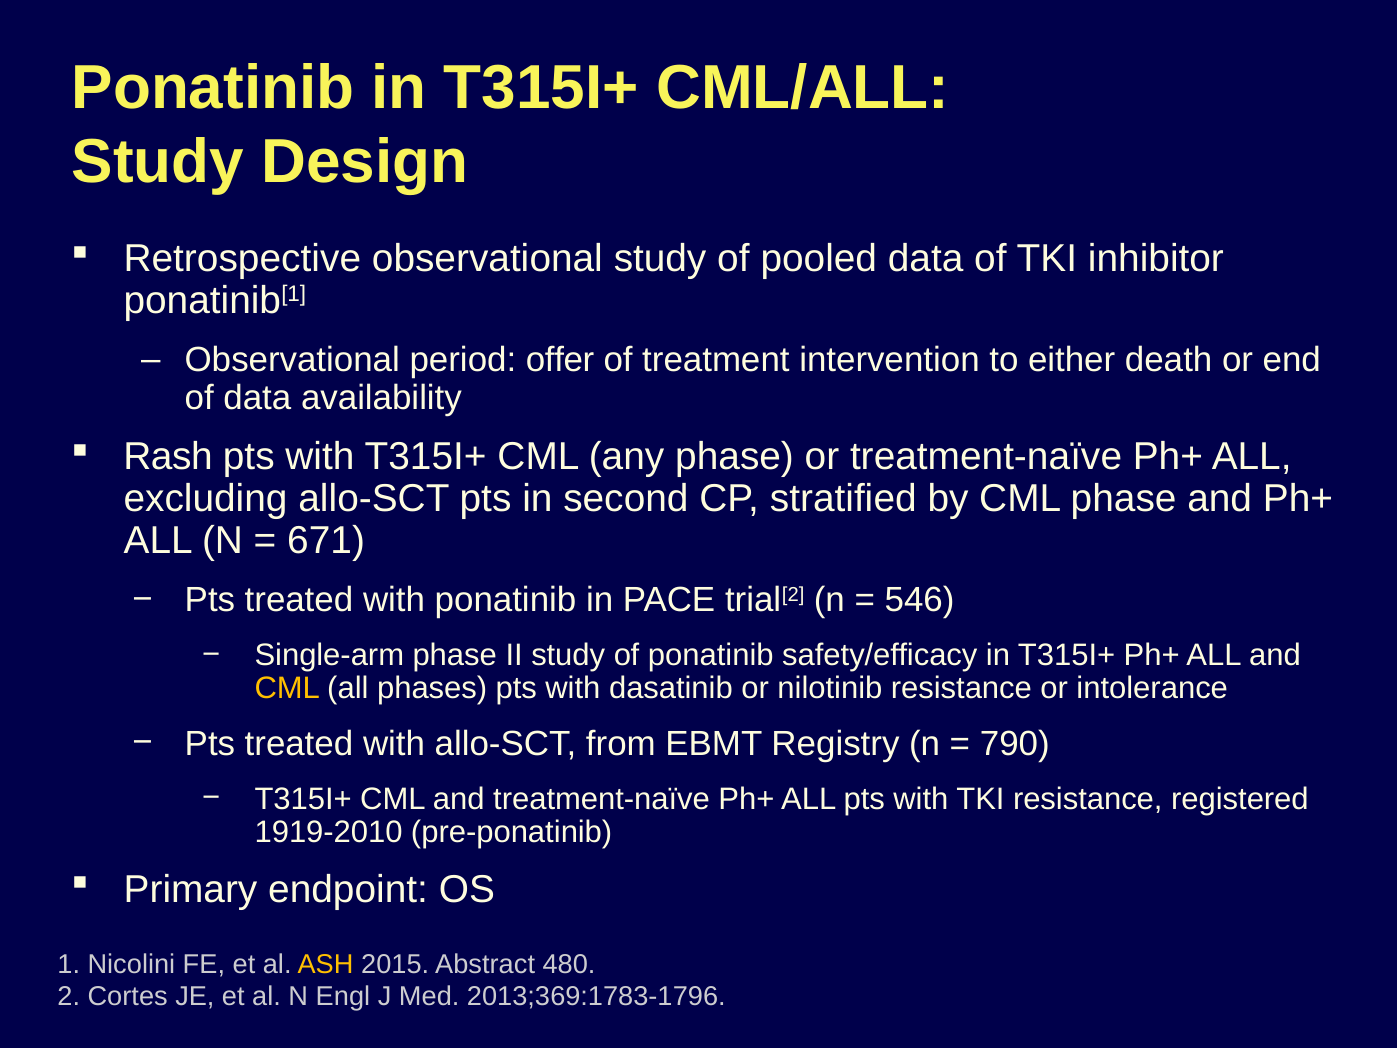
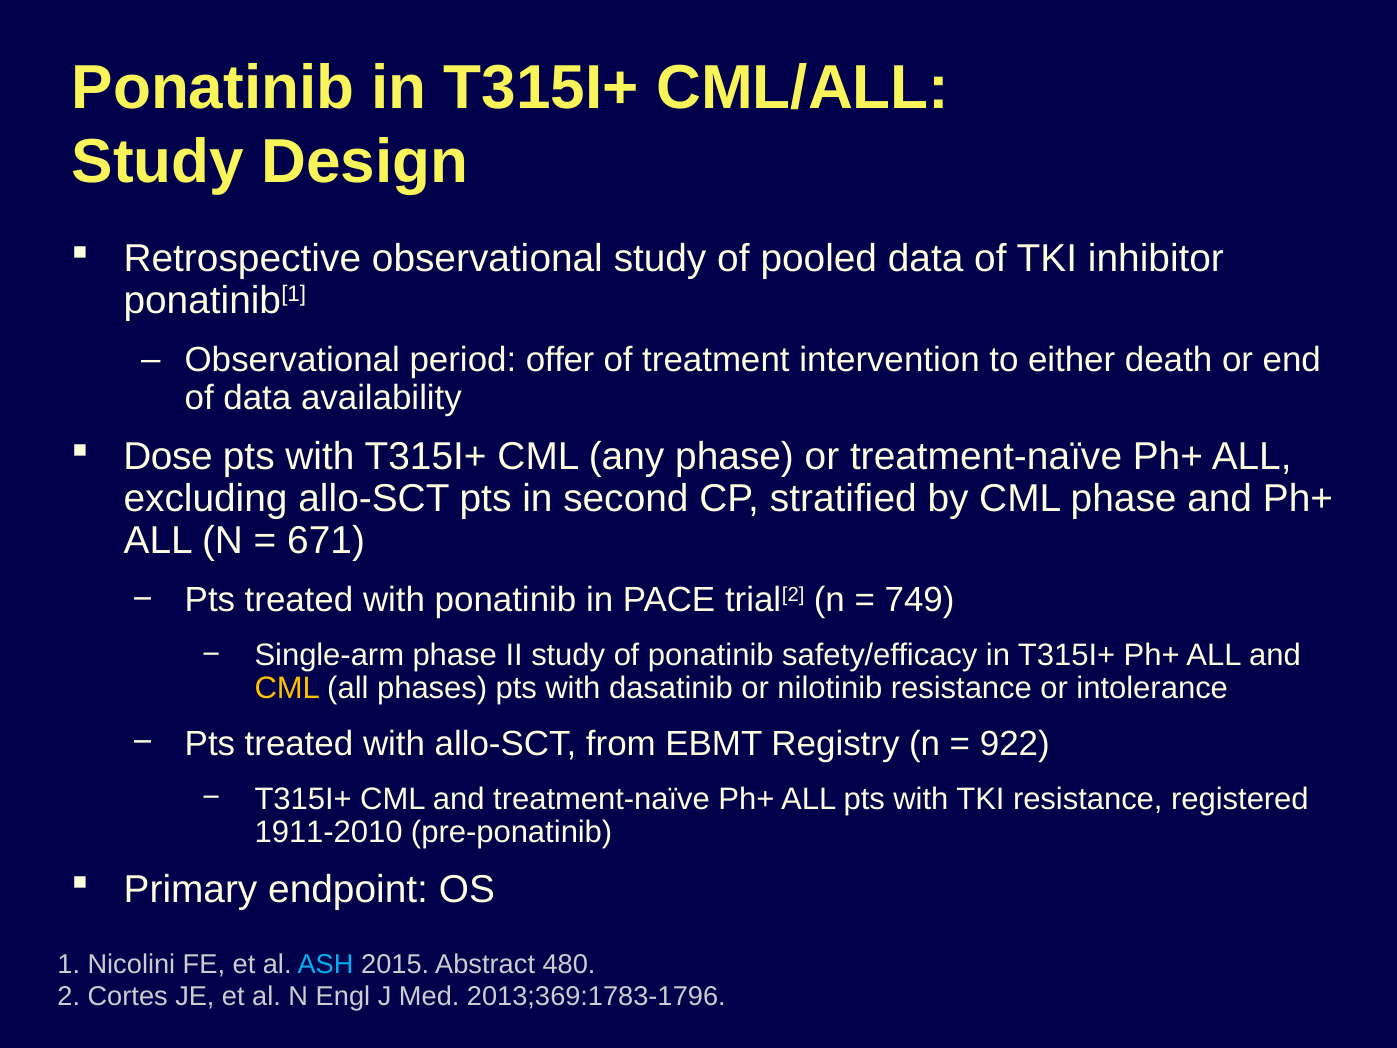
Rash: Rash -> Dose
546: 546 -> 749
790: 790 -> 922
1919-2010: 1919-2010 -> 1911-2010
ASH colour: yellow -> light blue
